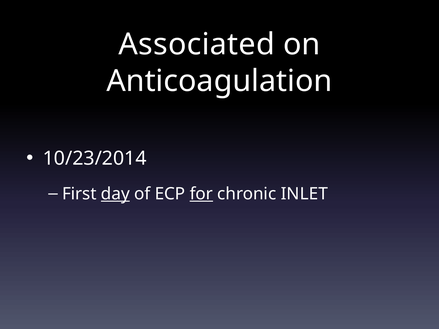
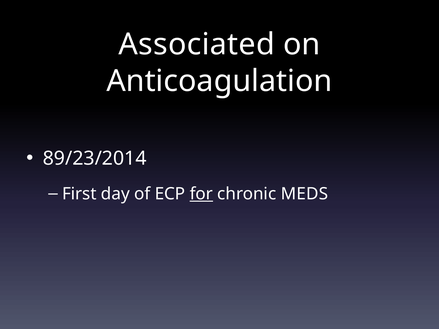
10/23/2014: 10/23/2014 -> 89/23/2014
day underline: present -> none
INLET: INLET -> MEDS
